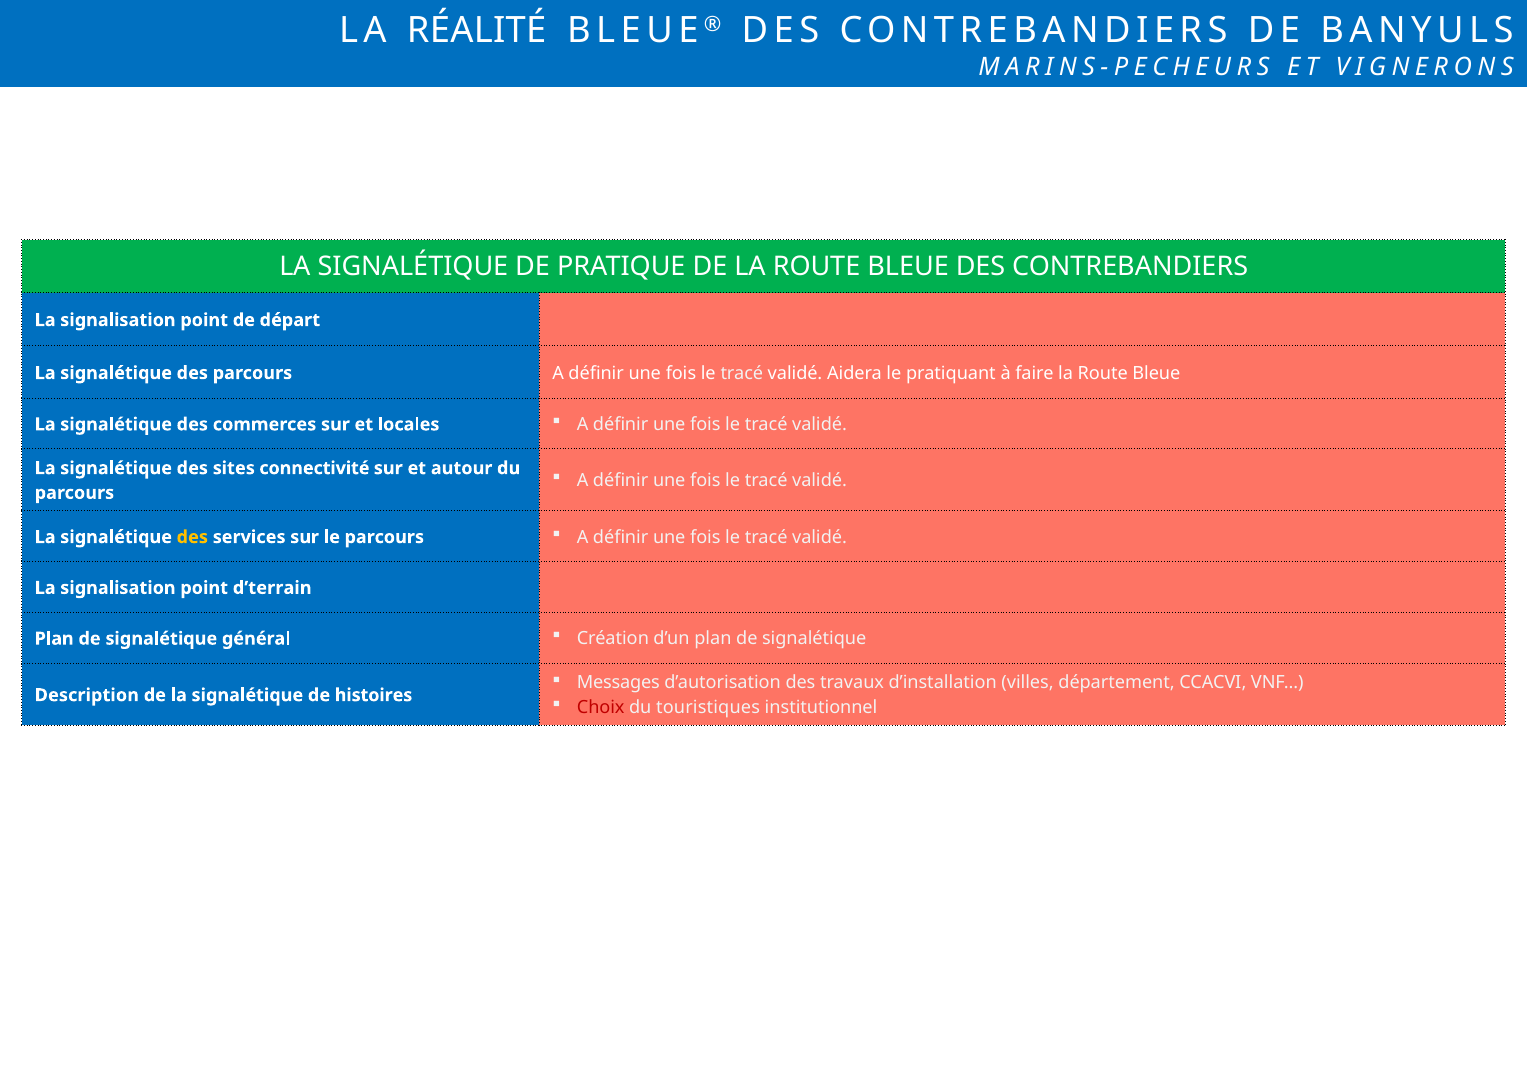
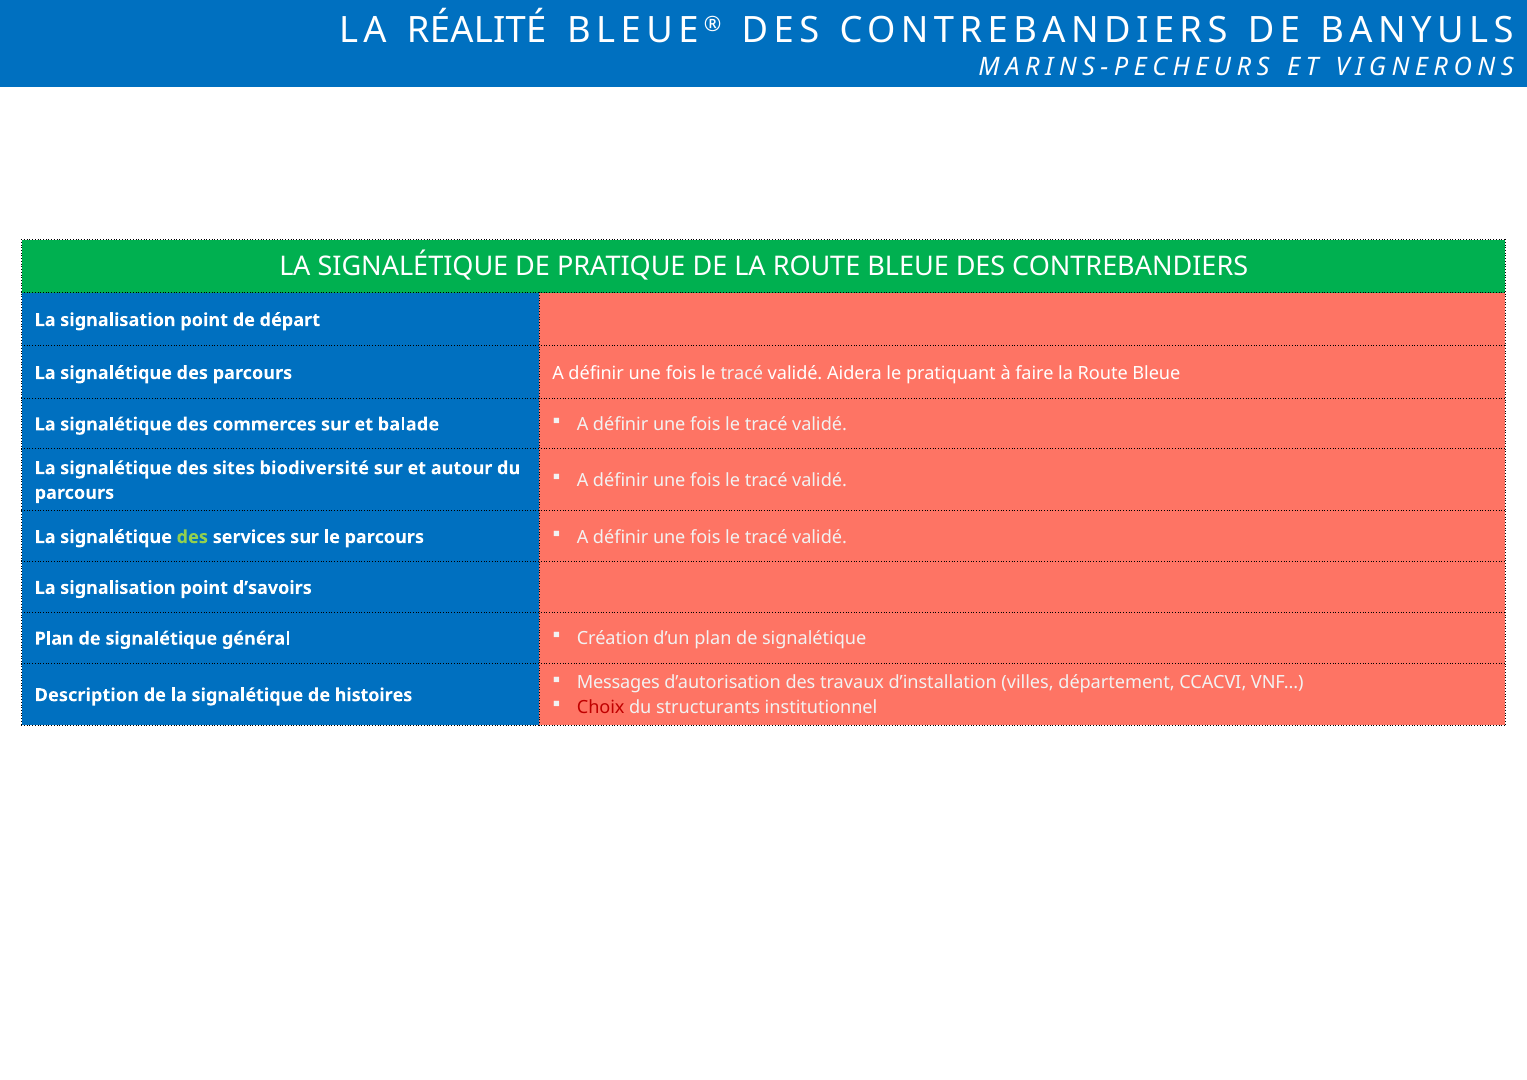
locales: locales -> balade
connectivité: connectivité -> biodiversité
des at (192, 537) colour: yellow -> light green
d’terrain: d’terrain -> d’savoirs
touristiques: touristiques -> structurants
